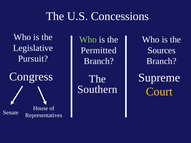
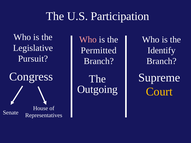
Concessions: Concessions -> Participation
Who at (88, 40) colour: light green -> pink
Sources: Sources -> Identify
Southern: Southern -> Outgoing
